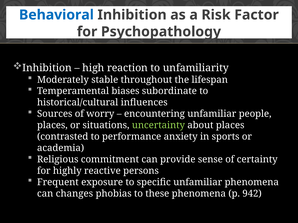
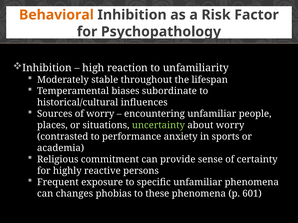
Behavioral colour: blue -> orange
about places: places -> worry
942: 942 -> 601
